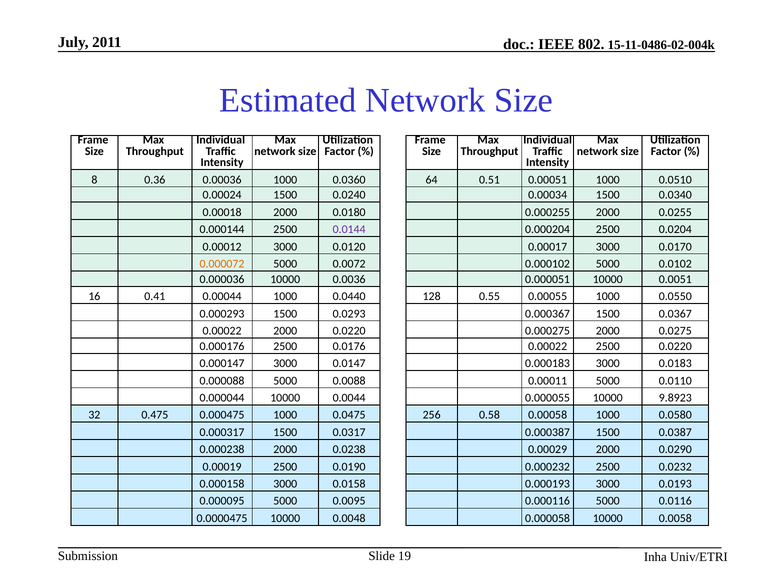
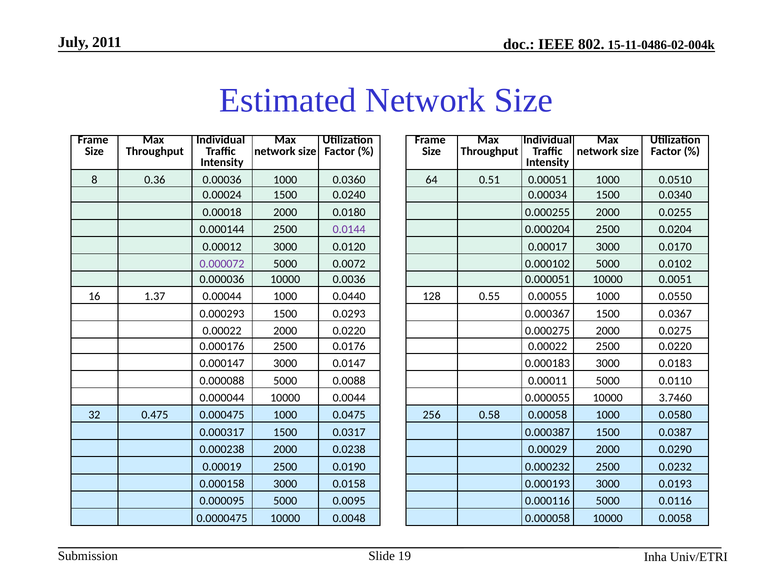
0.000072 colour: orange -> purple
0.41: 0.41 -> 1.37
9.8923: 9.8923 -> 3.7460
